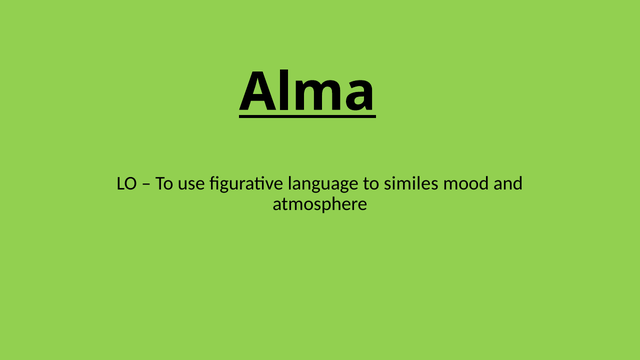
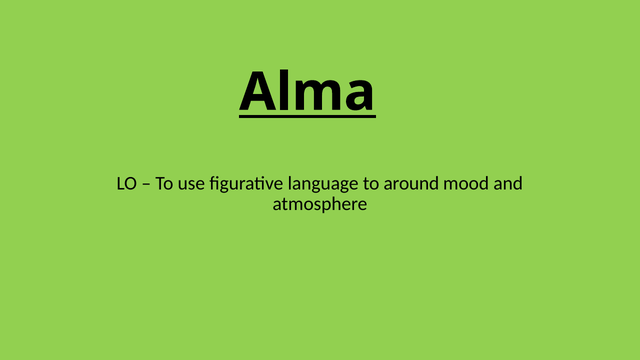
similes: similes -> around
